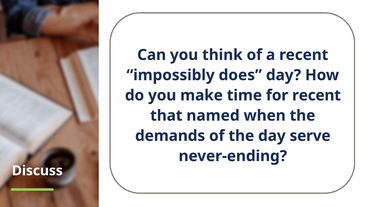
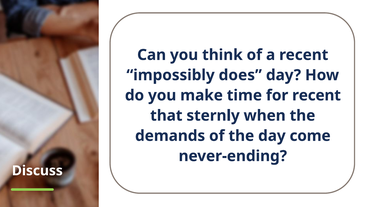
named: named -> sternly
serve: serve -> come
